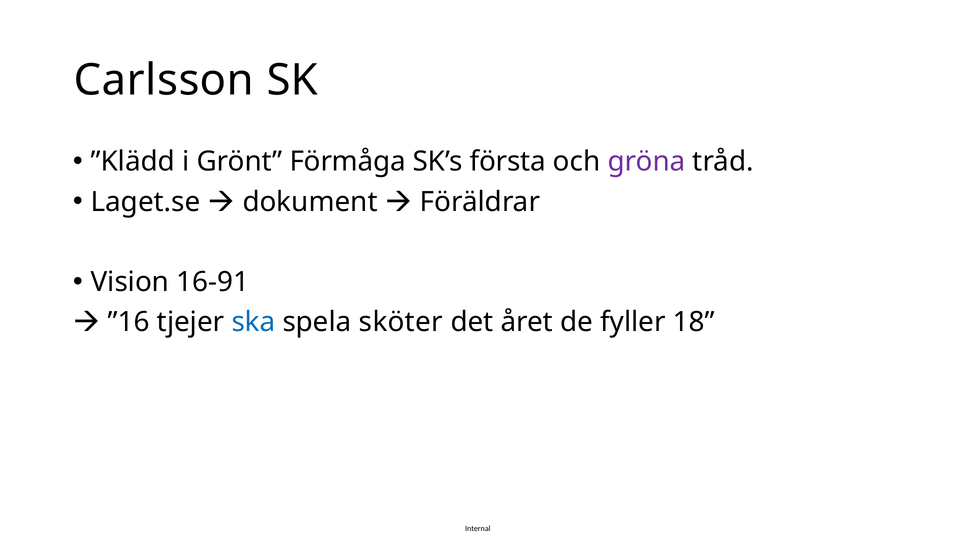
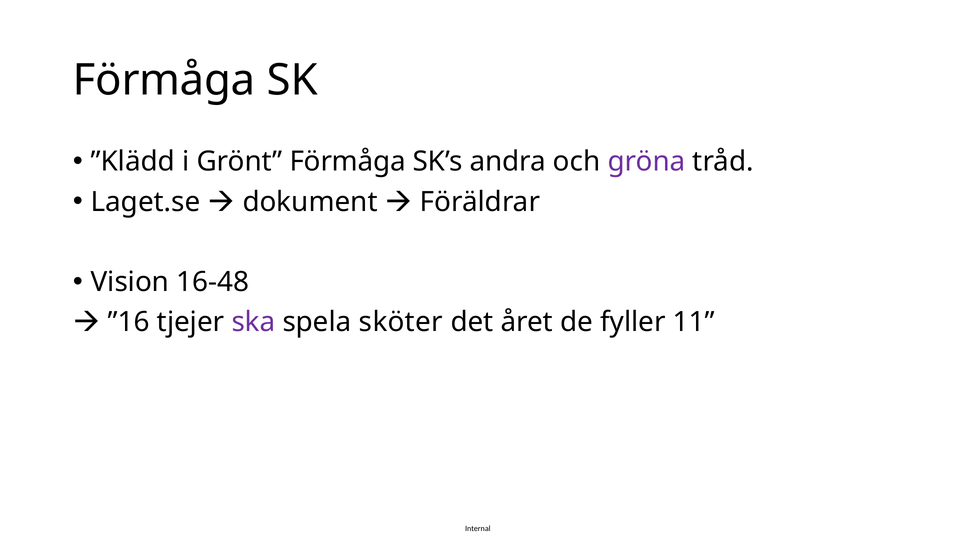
Carlsson at (164, 80): Carlsson -> Förmåga
första: första -> andra
16-91: 16-91 -> 16-48
ska colour: blue -> purple
18: 18 -> 11
